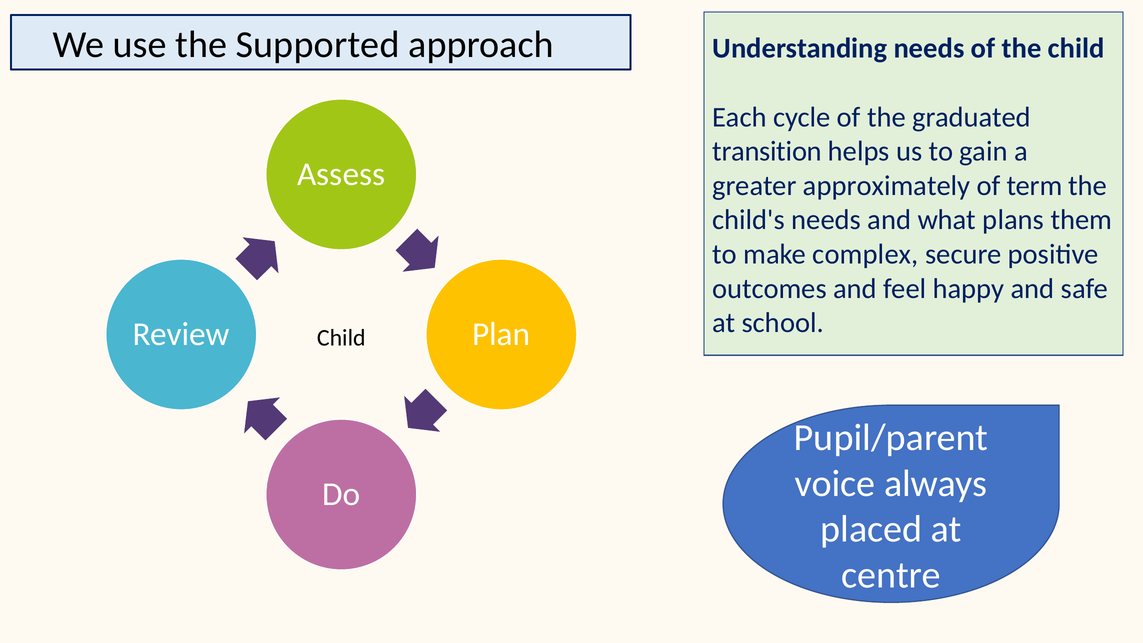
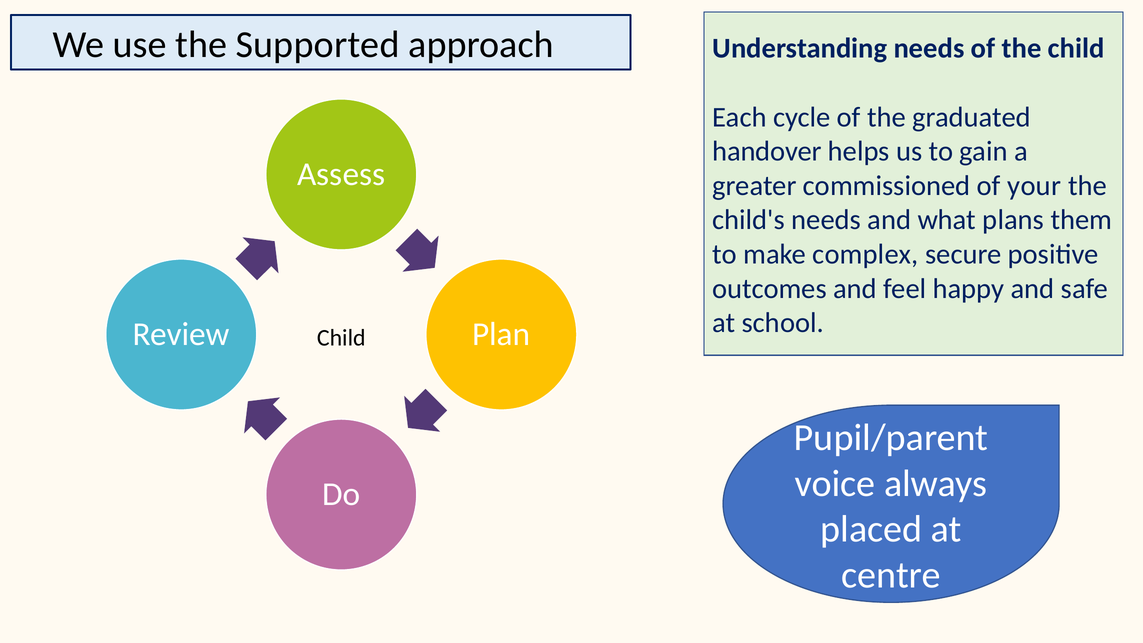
transition: transition -> handover
approximately: approximately -> commissioned
term: term -> your
